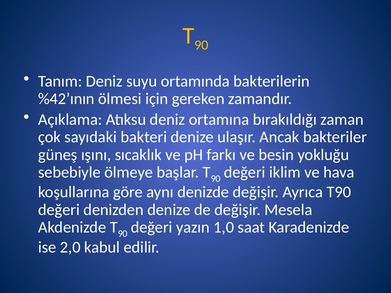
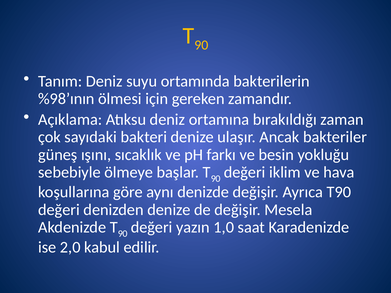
%42’ının: %42’ının -> %98’ının
